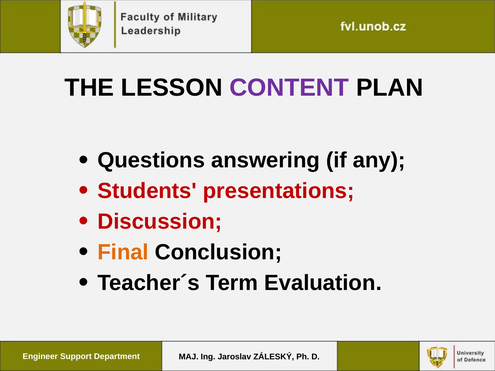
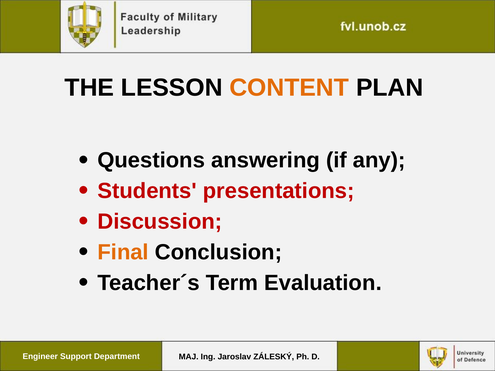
CONTENT colour: purple -> orange
